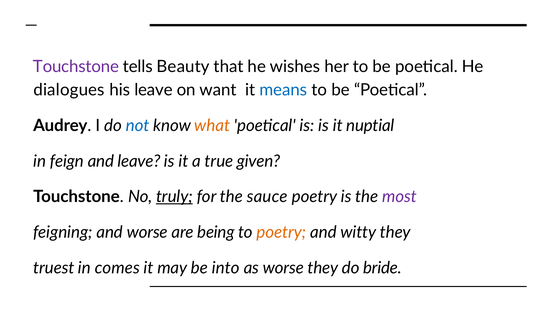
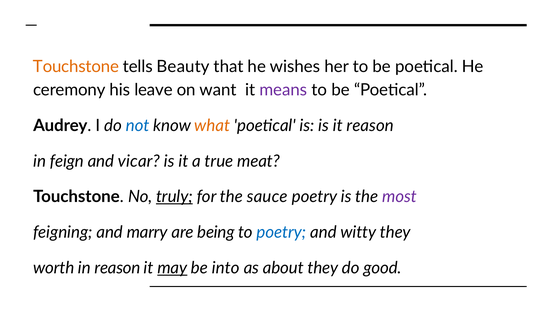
Touchstone at (76, 67) colour: purple -> orange
dialogues: dialogues -> ceremony
means colour: blue -> purple
it nuptial: nuptial -> reason
and leave: leave -> vicar
given: given -> meat
and worse: worse -> marry
poetry at (281, 232) colour: orange -> blue
truest: truest -> worth
in comes: comes -> reason
may underline: none -> present
as worse: worse -> about
bride: bride -> good
